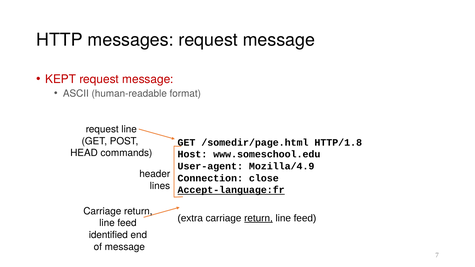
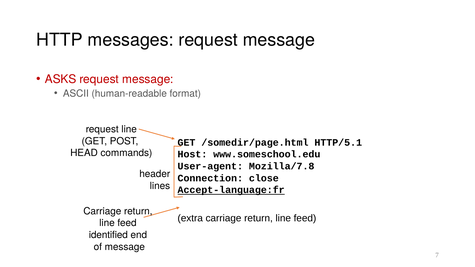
KEPT: KEPT -> ASKS
HTTP/1.8: HTTP/1.8 -> HTTP/5.1
Mozilla/4.9: Mozilla/4.9 -> Mozilla/7.8
return at (258, 218) underline: present -> none
